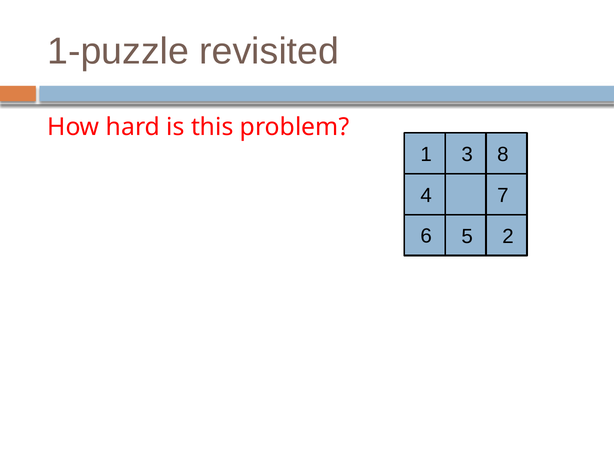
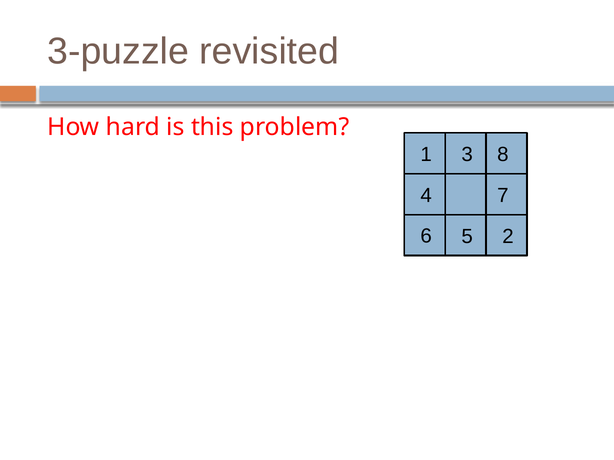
1-puzzle: 1-puzzle -> 3-puzzle
